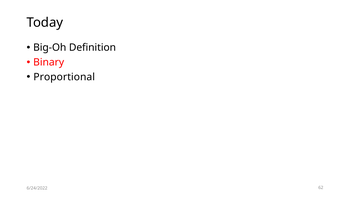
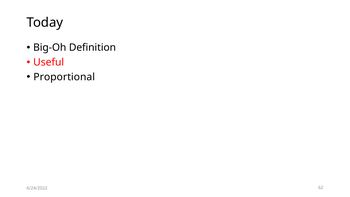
Binary: Binary -> Useful
